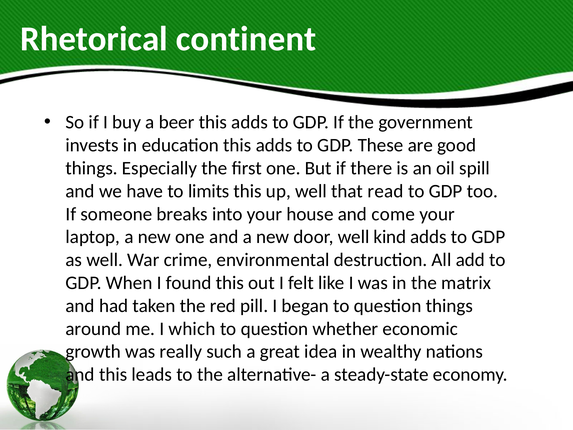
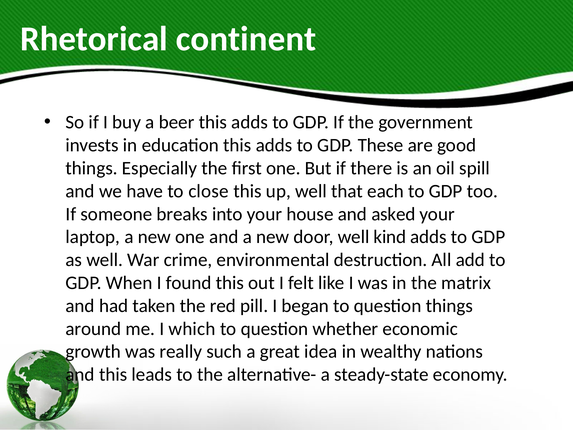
limits: limits -> close
read: read -> each
come: come -> asked
